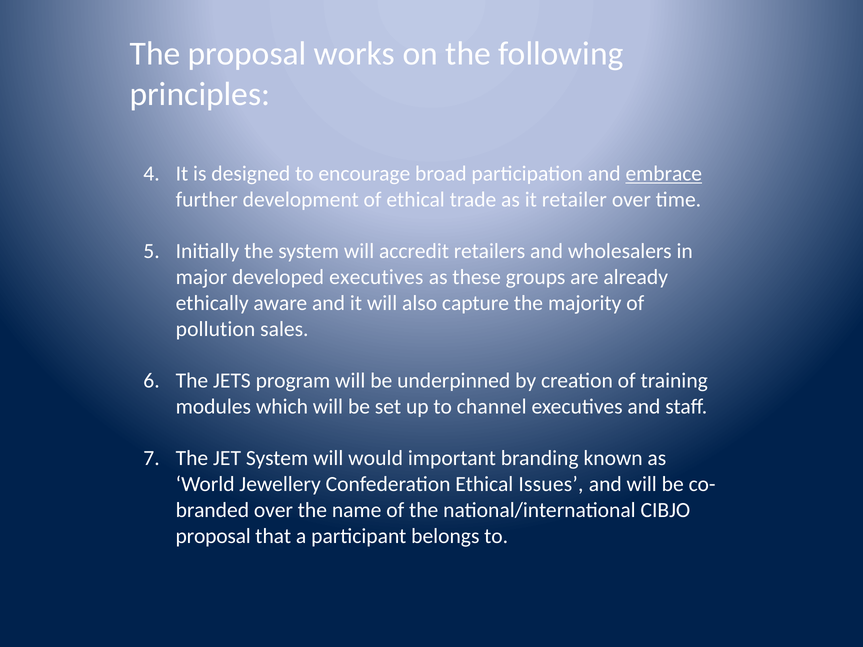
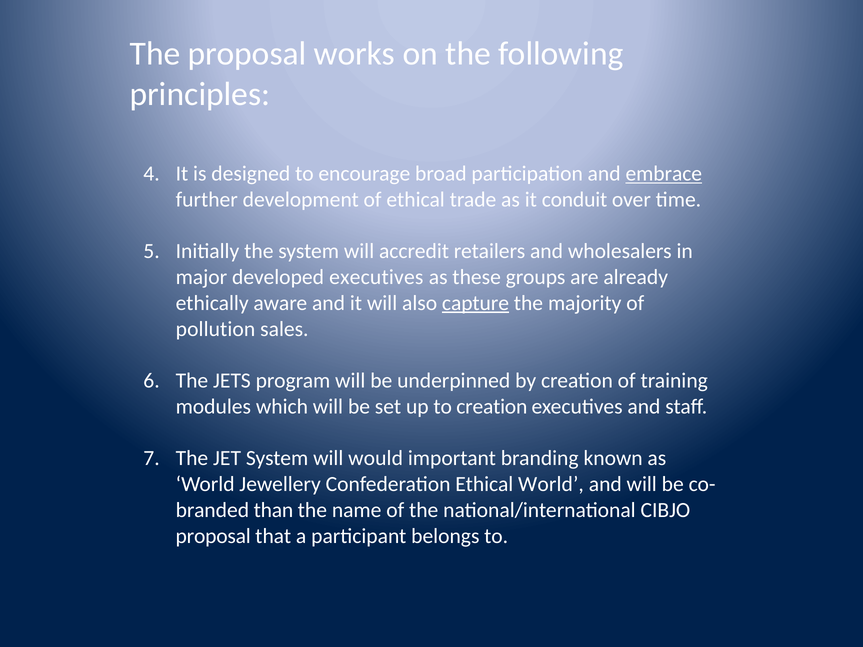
retailer: retailer -> conduit
capture underline: none -> present
to channel: channel -> creation
Ethical Issues: Issues -> World
over at (273, 510): over -> than
